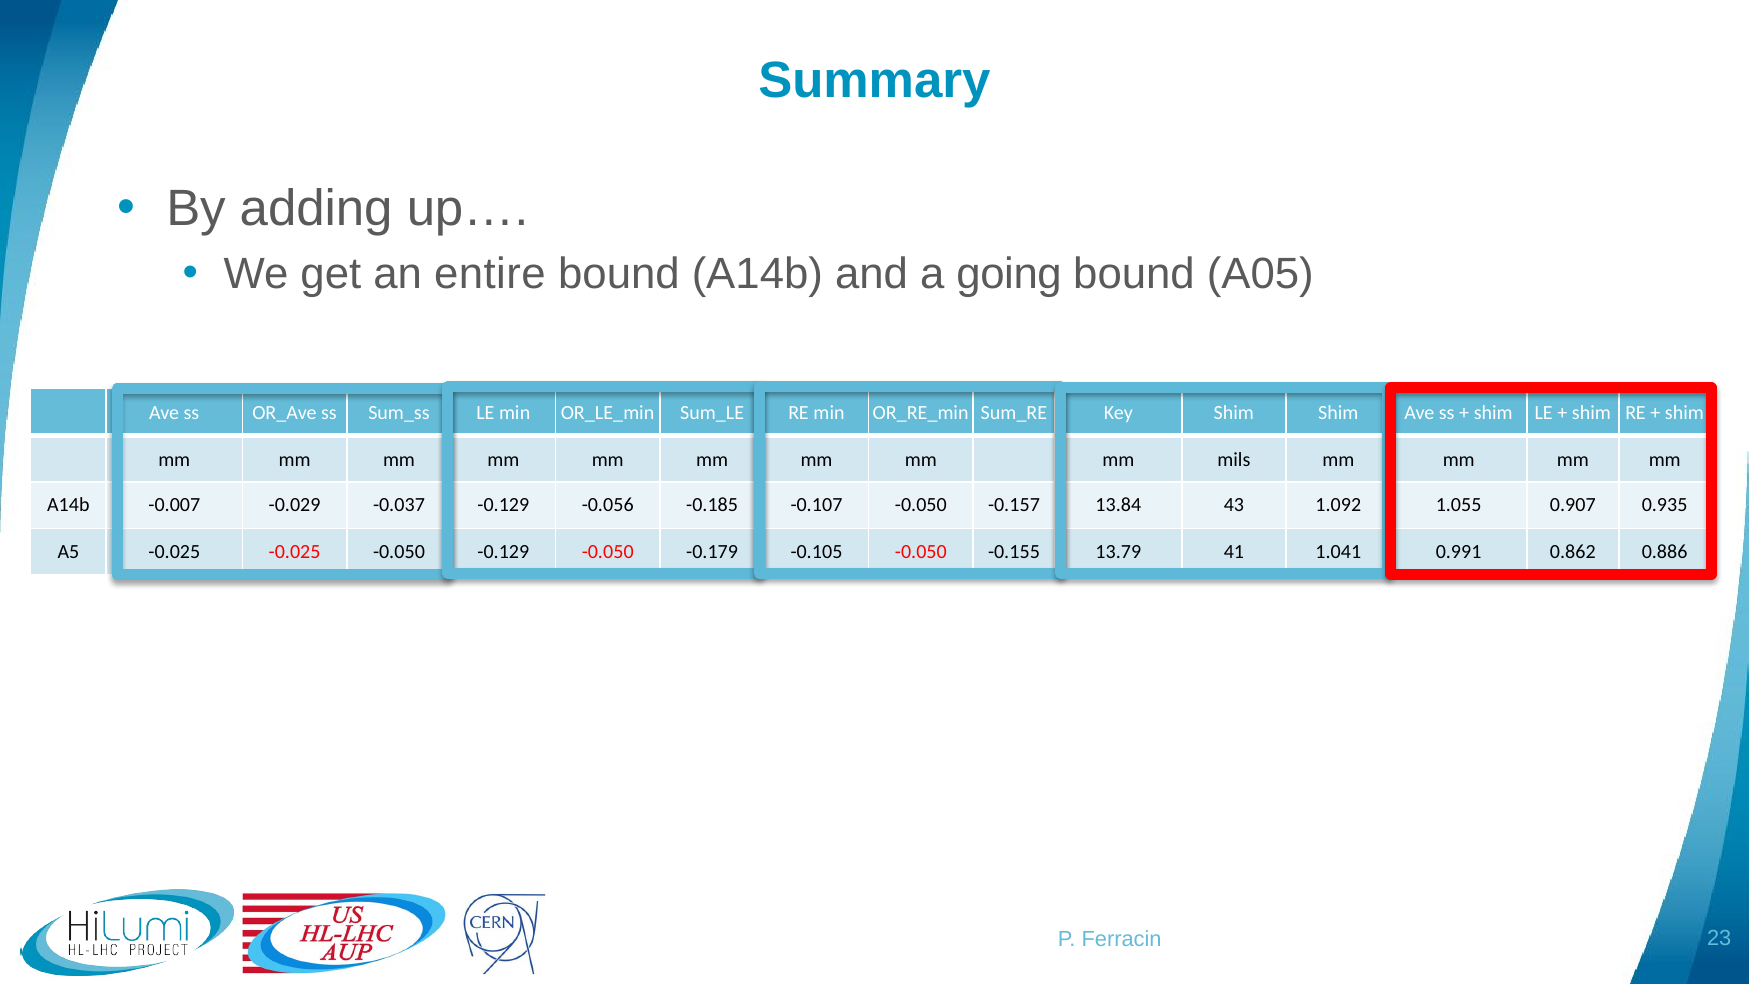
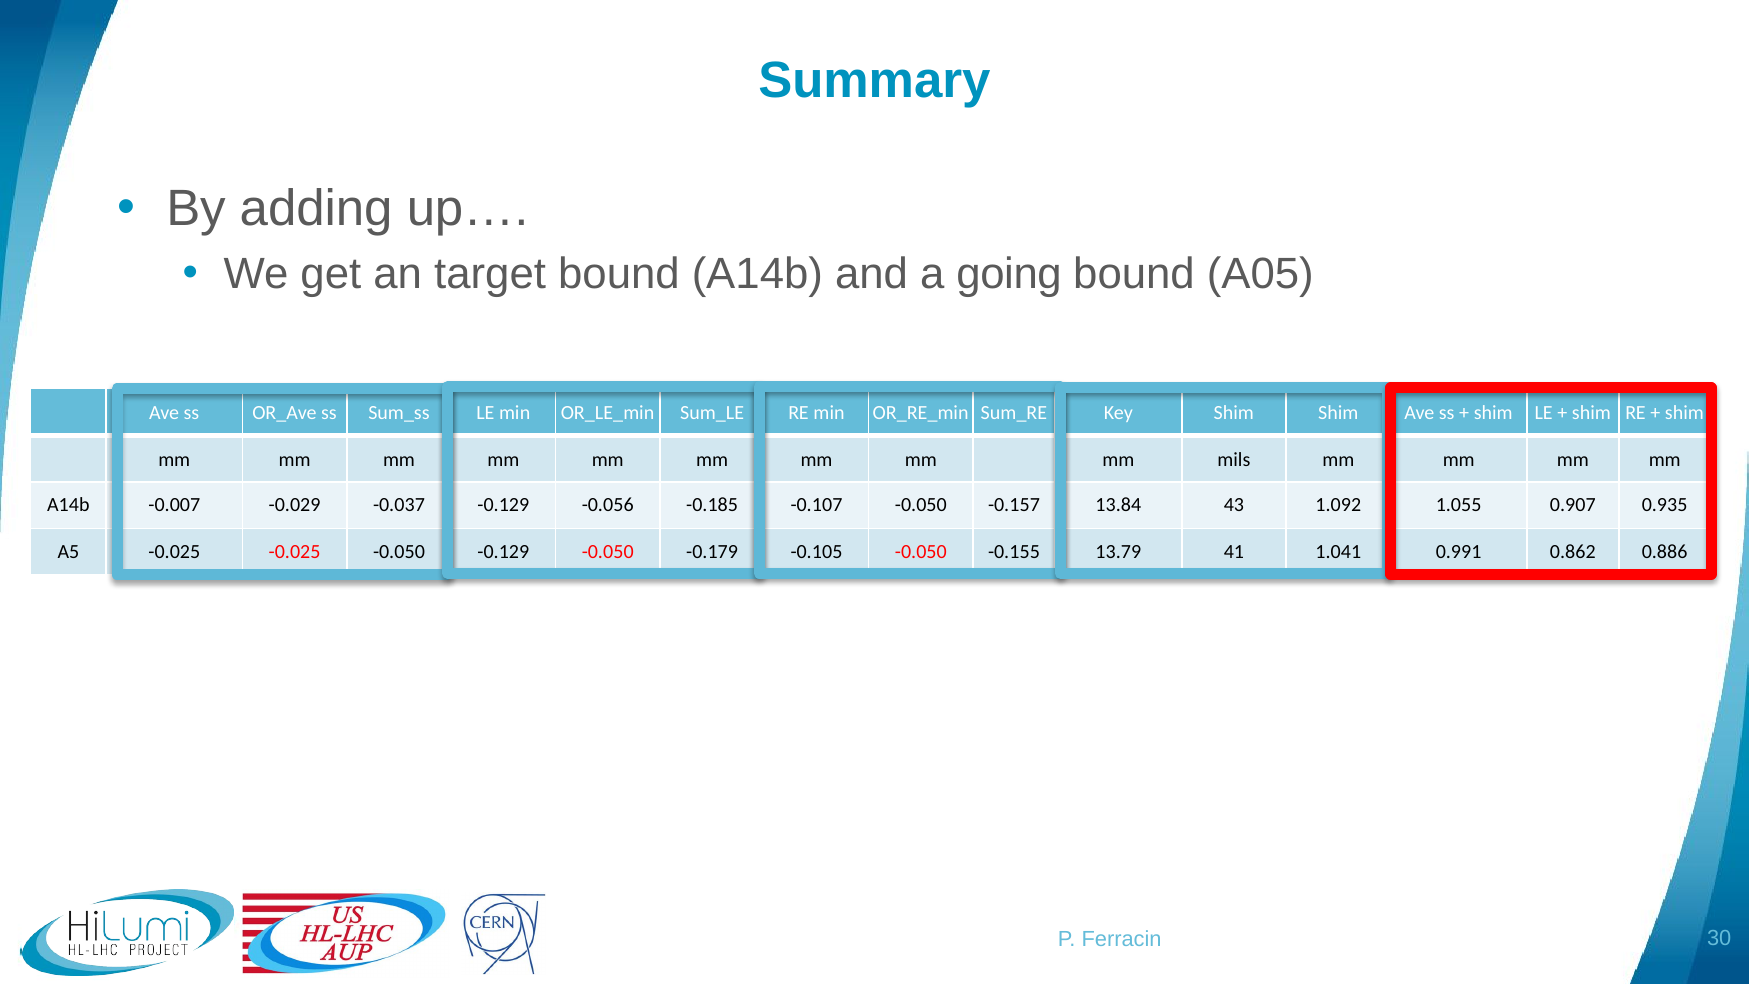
entire: entire -> target
23: 23 -> 30
